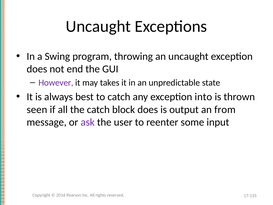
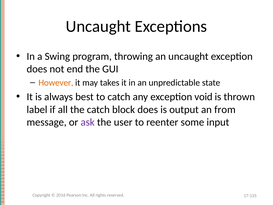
However colour: purple -> orange
into: into -> void
seen: seen -> label
